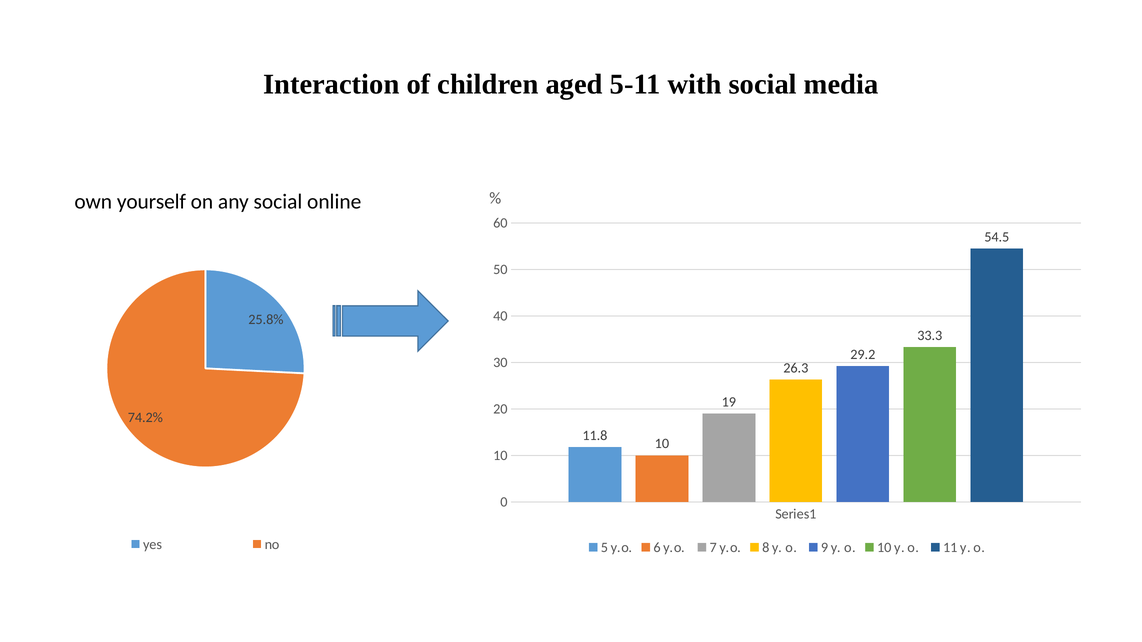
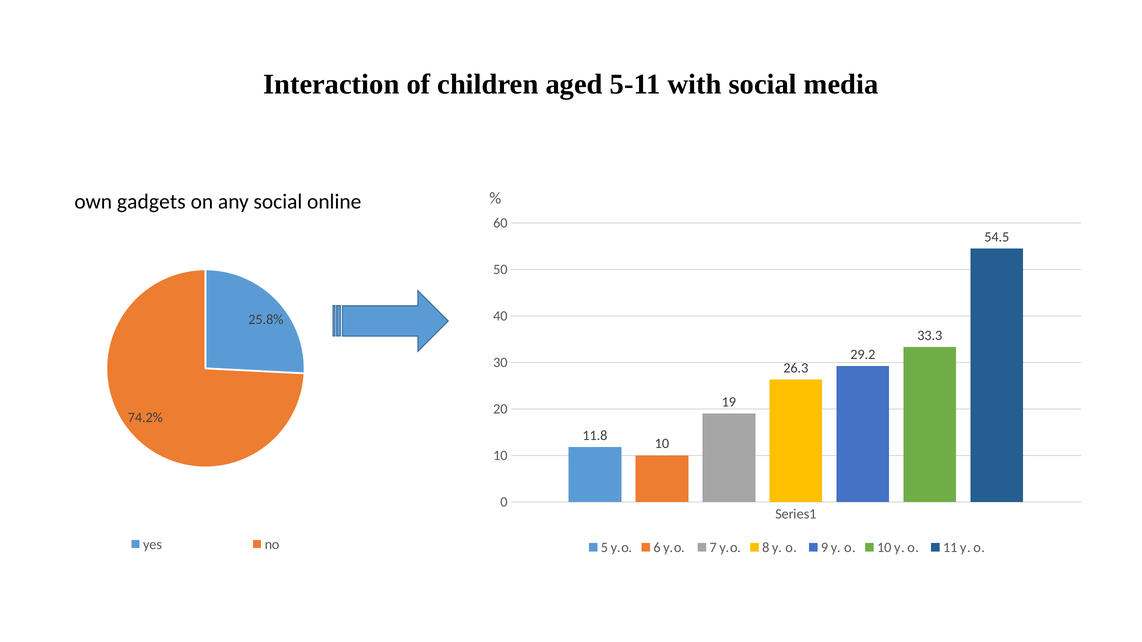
yourself: yourself -> gadgets
